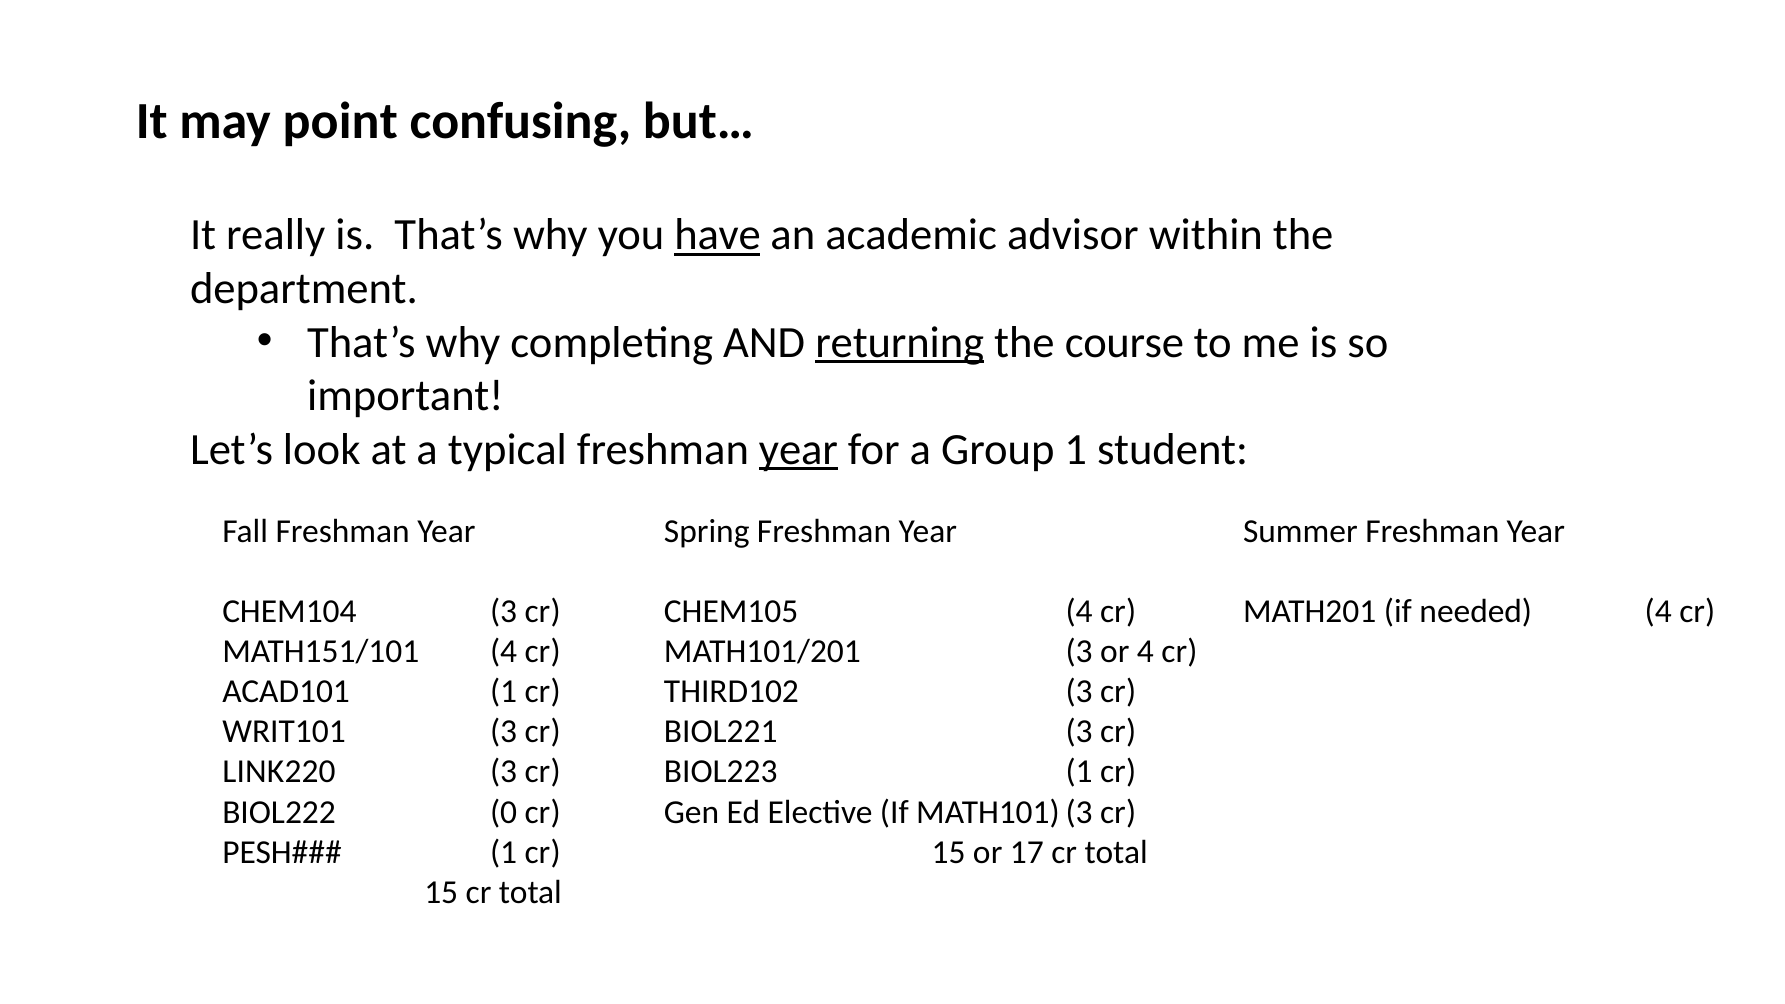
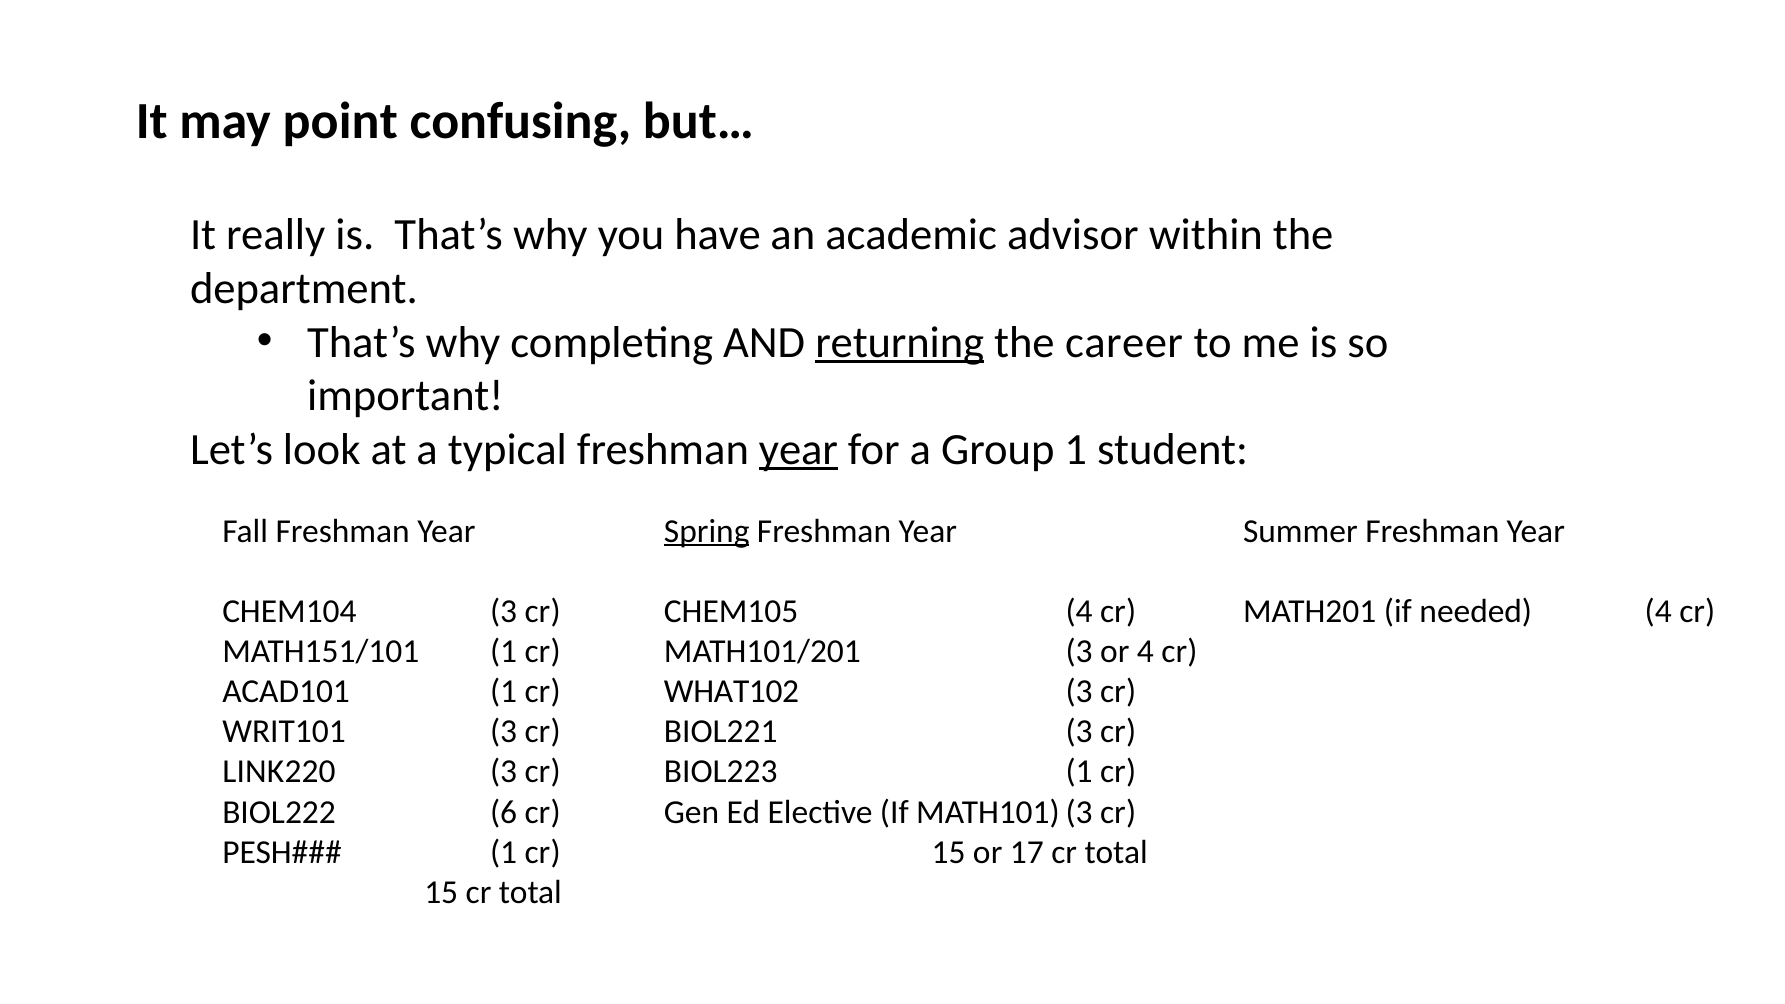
have underline: present -> none
course: course -> career
Spring underline: none -> present
MATH151/101 4: 4 -> 1
THIRD102: THIRD102 -> WHAT102
0: 0 -> 6
